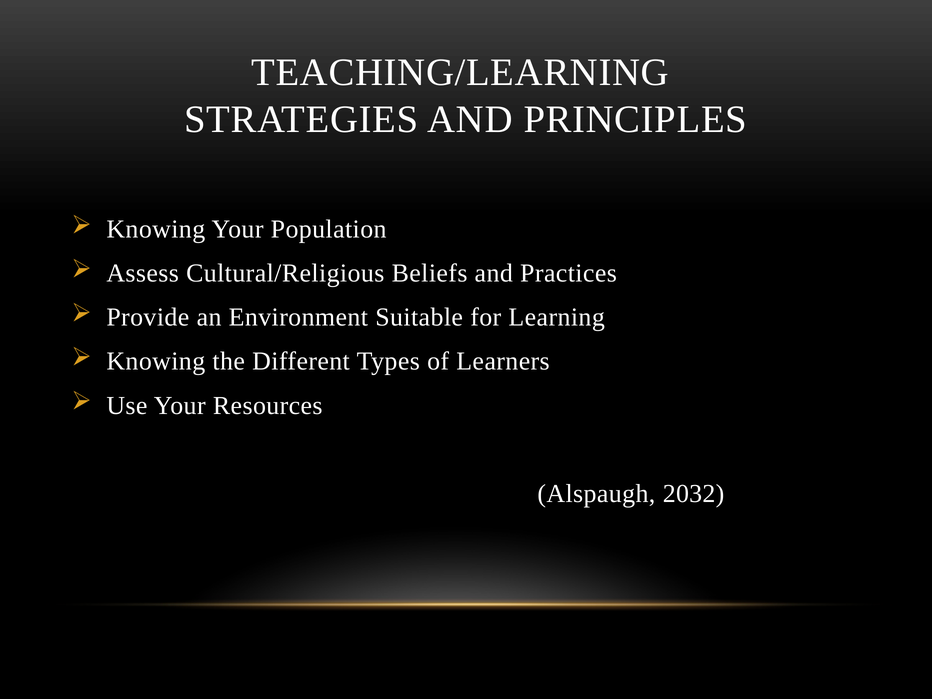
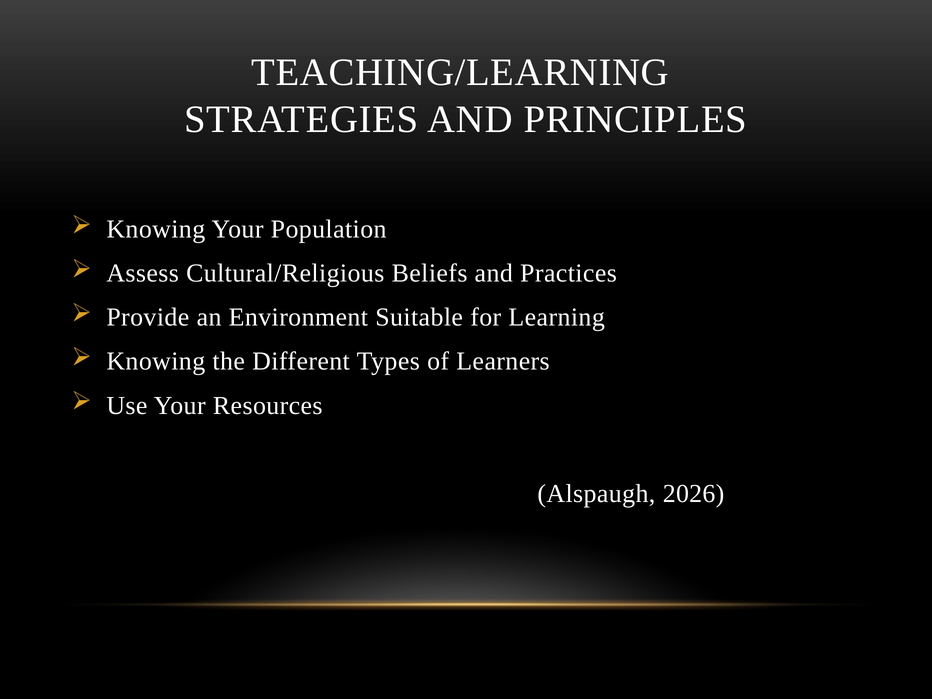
2032: 2032 -> 2026
